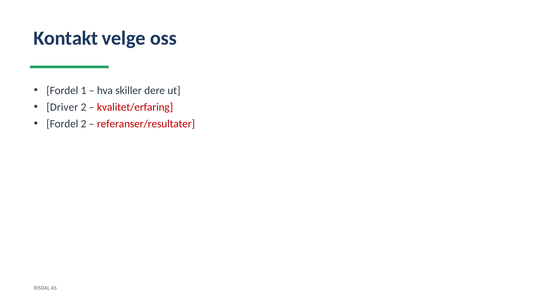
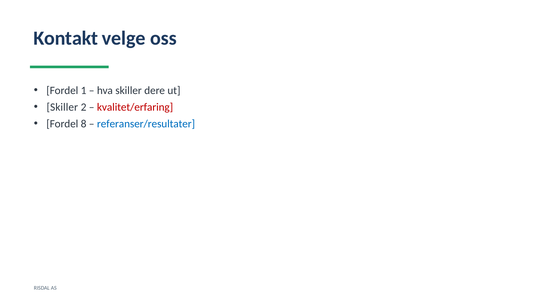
Driver at (62, 107): Driver -> Skiller
Fordel 2: 2 -> 8
referanser/resultater colour: red -> blue
